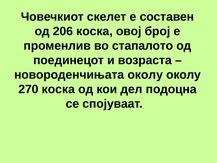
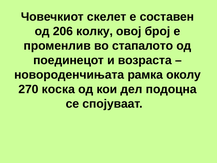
206 коска: коска -> колку
новороденчињата околу: околу -> рамка
